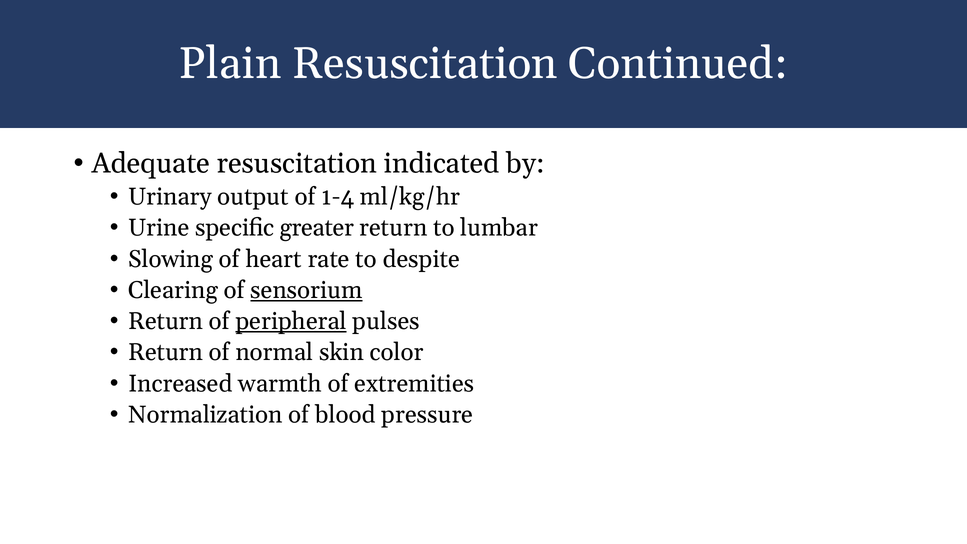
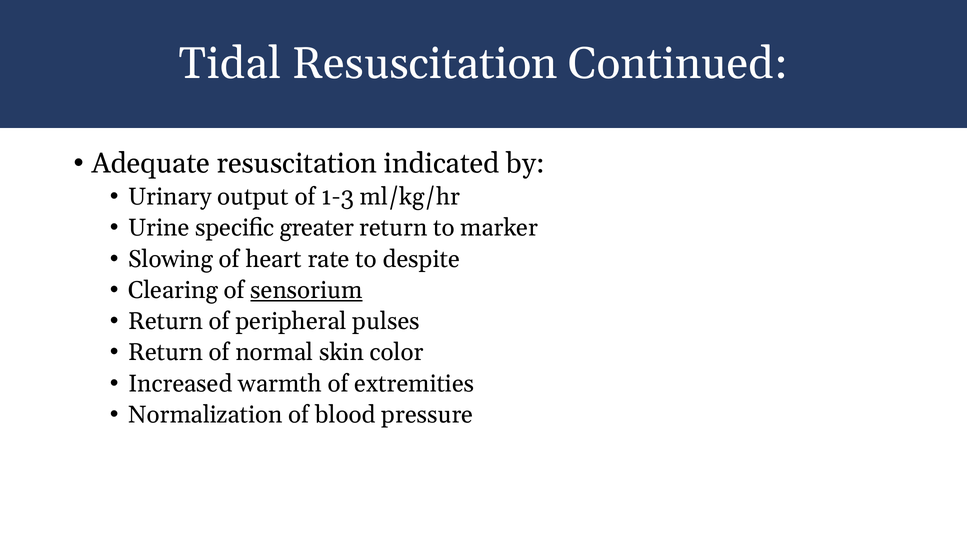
Plain: Plain -> Tidal
1-4: 1-4 -> 1-3
lumbar: lumbar -> marker
peripheral underline: present -> none
